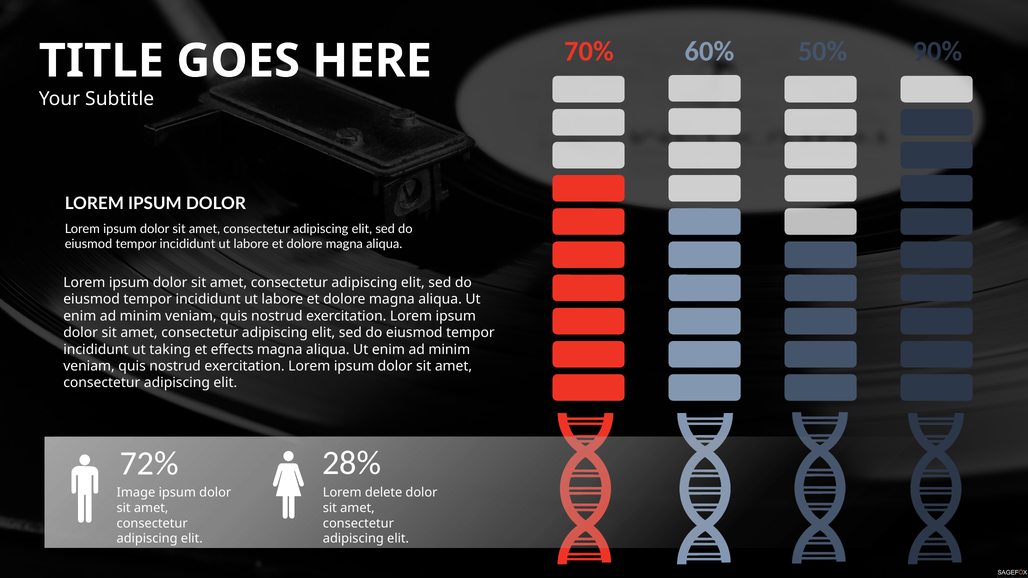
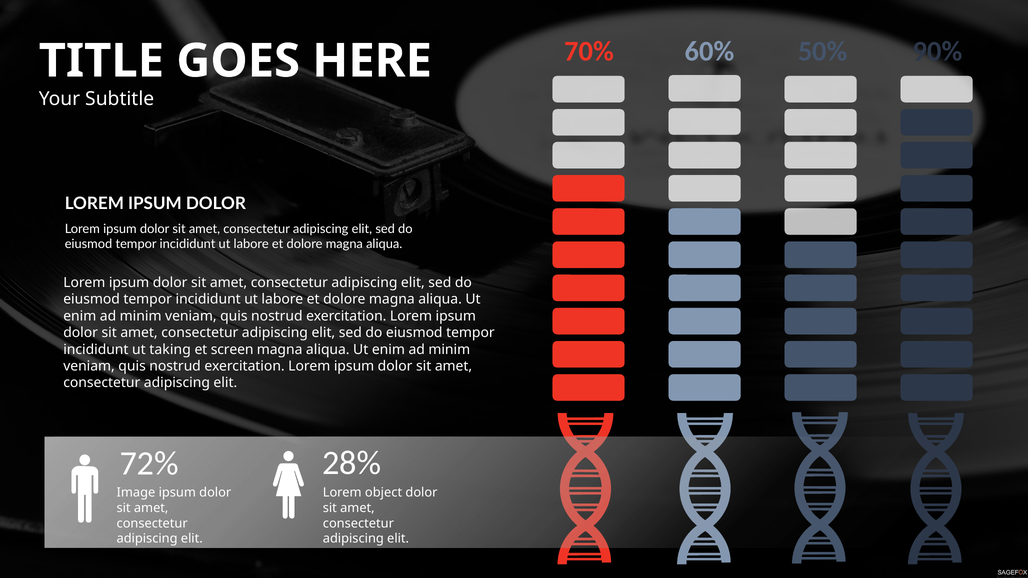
effects: effects -> screen
delete: delete -> object
